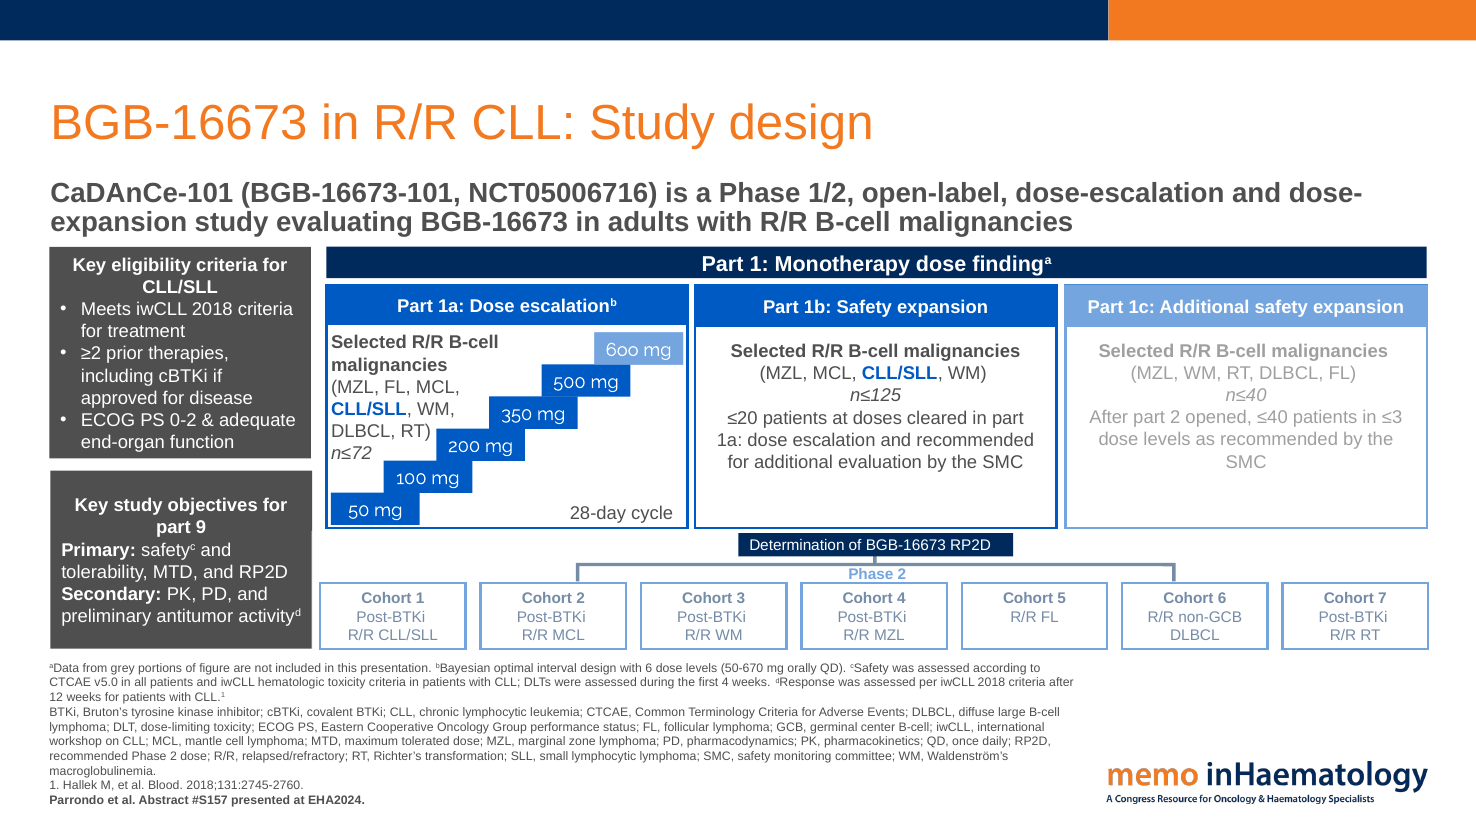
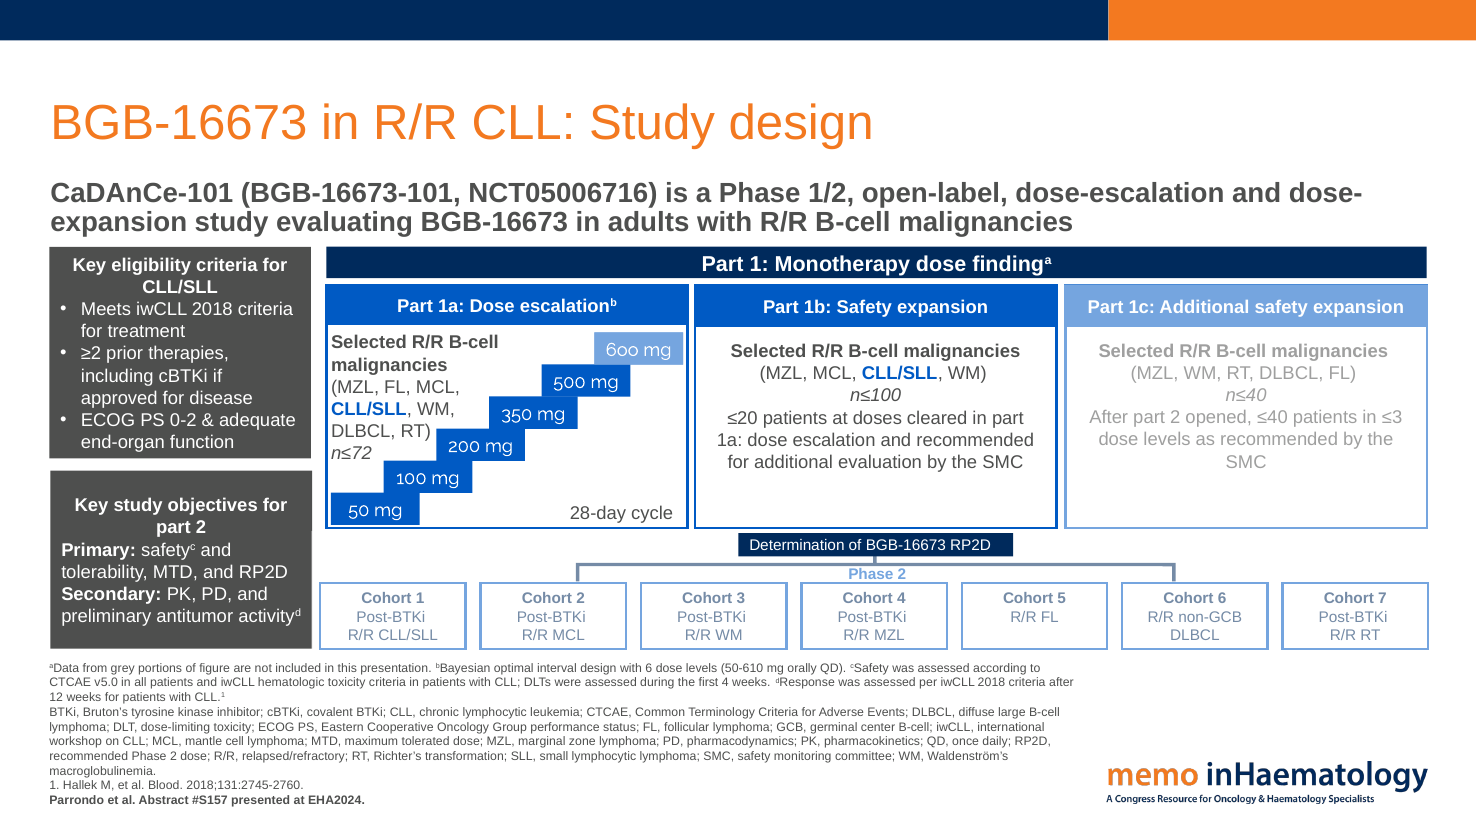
n≤125: n≤125 -> n≤100
9 at (201, 528): 9 -> 2
50-670: 50-670 -> 50-610
